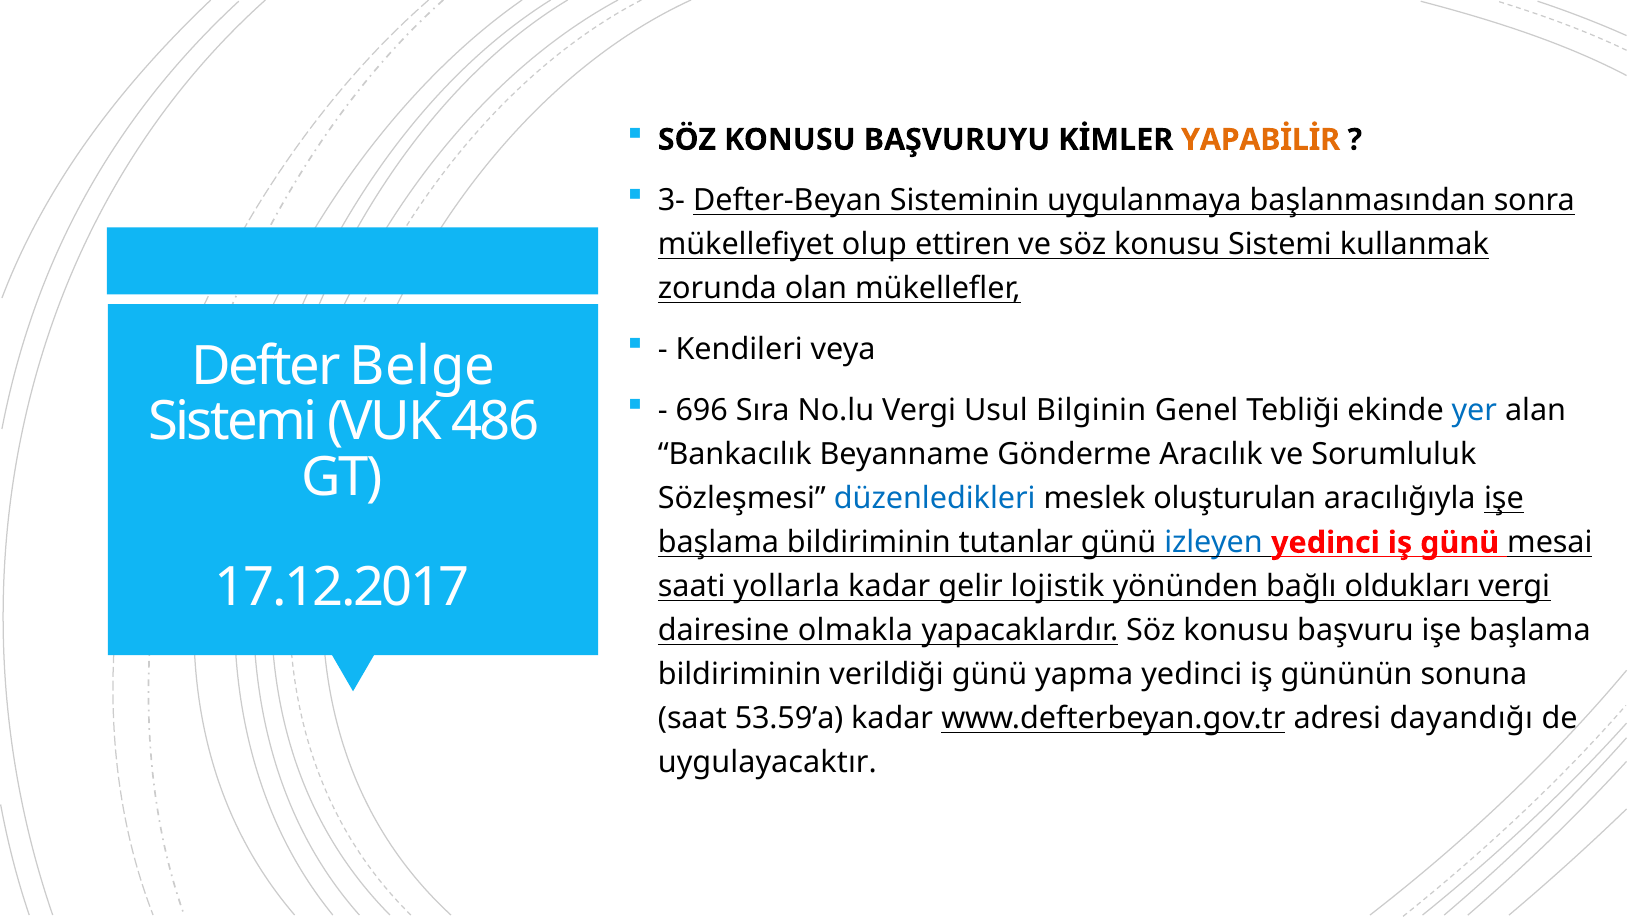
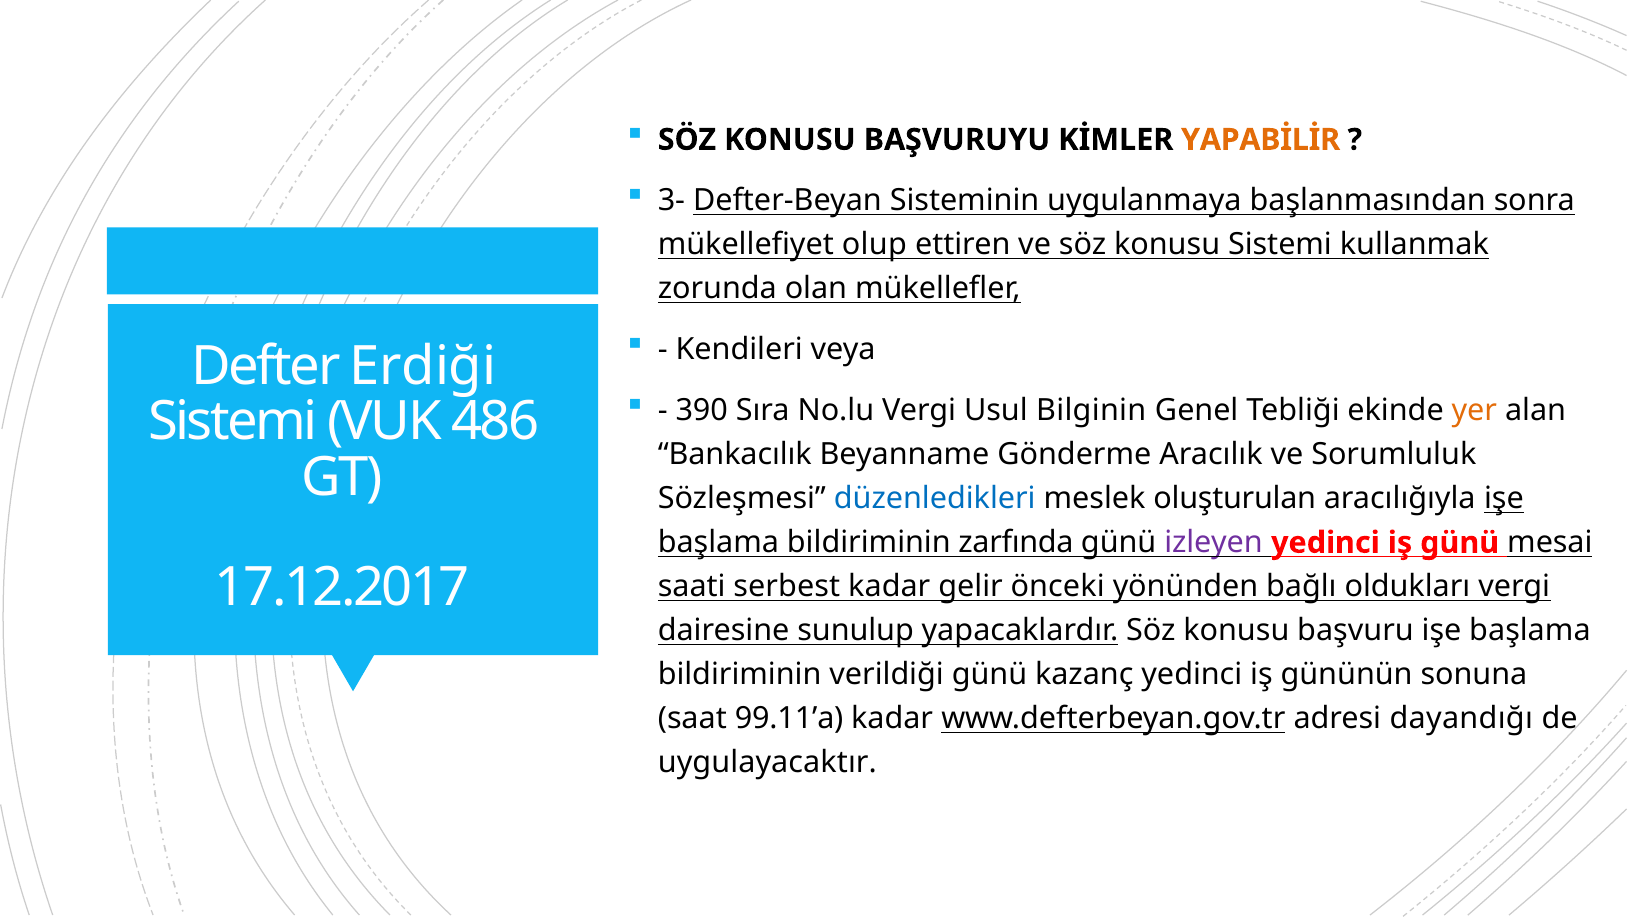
Belge: Belge -> Erdiği
696: 696 -> 390
yer colour: blue -> orange
tutanlar: tutanlar -> zarfında
izleyen colour: blue -> purple
yollarla: yollarla -> serbest
lojistik: lojistik -> önceki
olmakla: olmakla -> sunulup
yapma: yapma -> kazanç
53.59’a: 53.59’a -> 99.11’a
